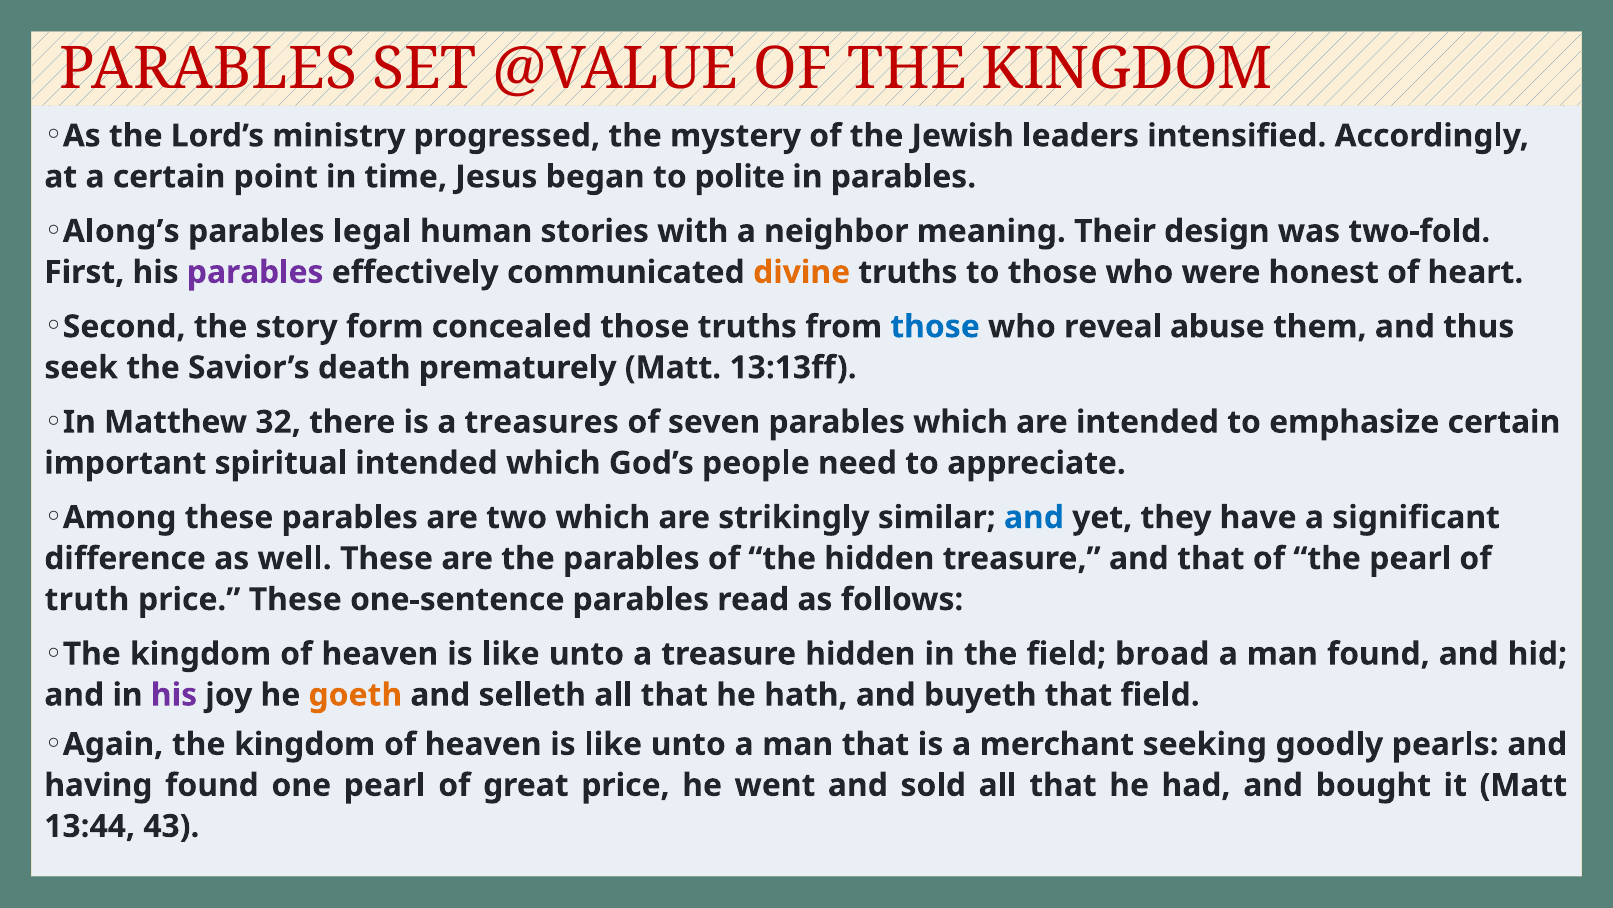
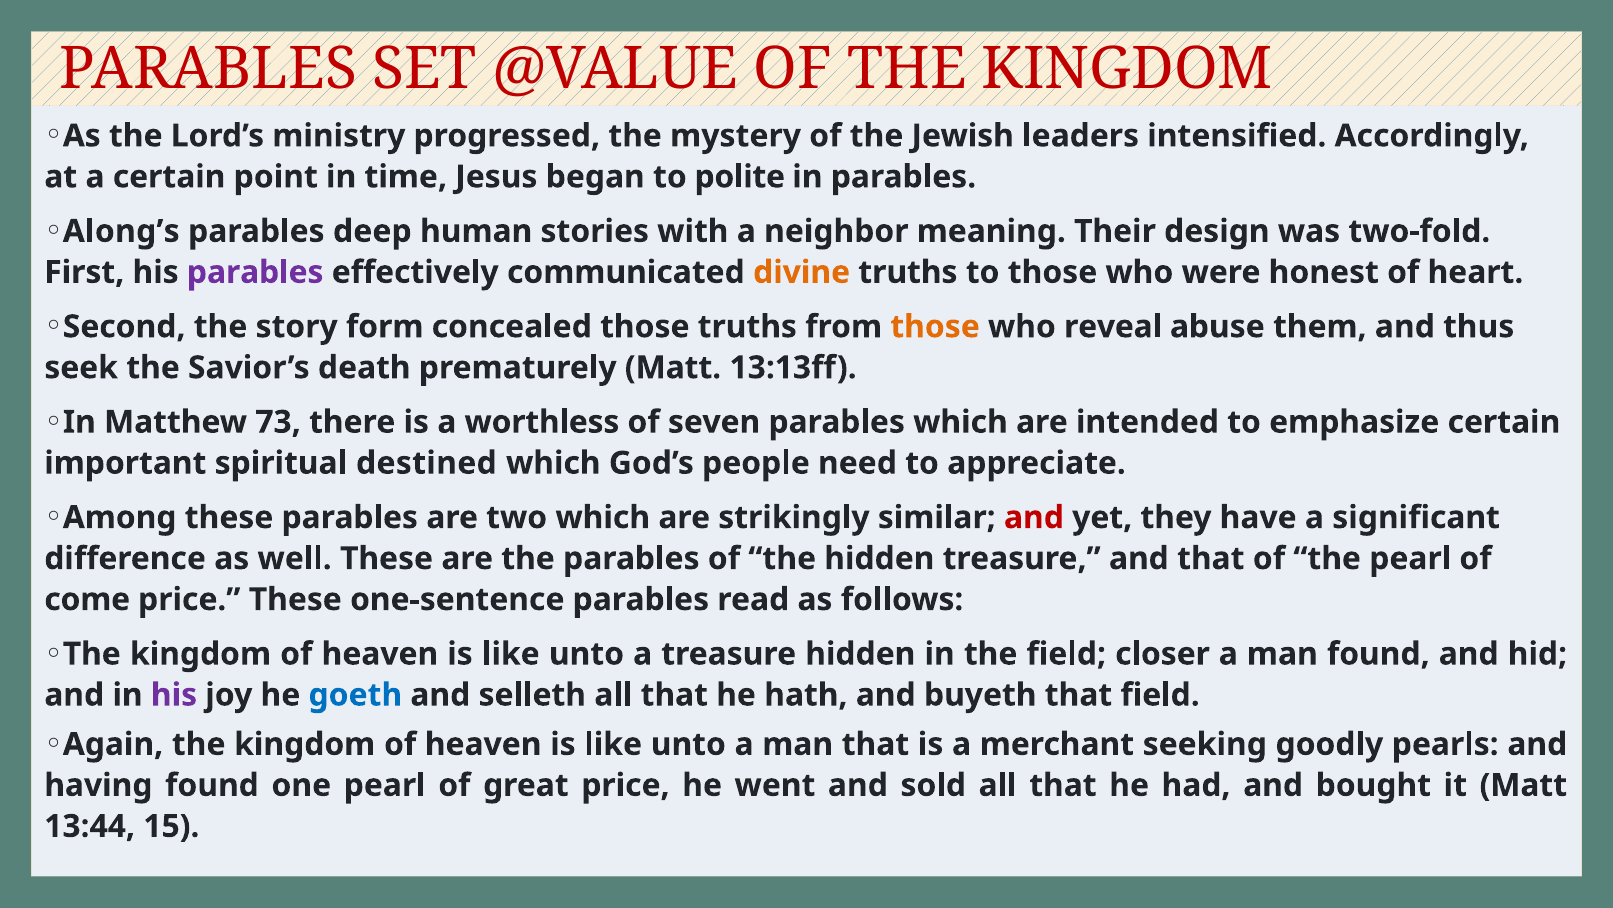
legal: legal -> deep
those at (935, 326) colour: blue -> orange
32: 32 -> 73
treasures: treasures -> worthless
spiritual intended: intended -> destined
and at (1034, 517) colour: blue -> red
truth: truth -> come
broad: broad -> closer
goeth colour: orange -> blue
43: 43 -> 15
